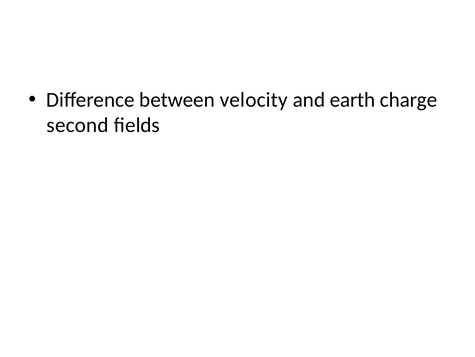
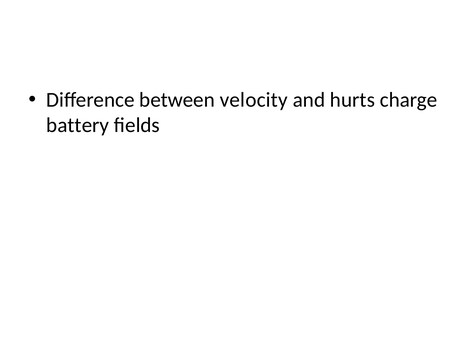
earth: earth -> hurts
second: second -> battery
